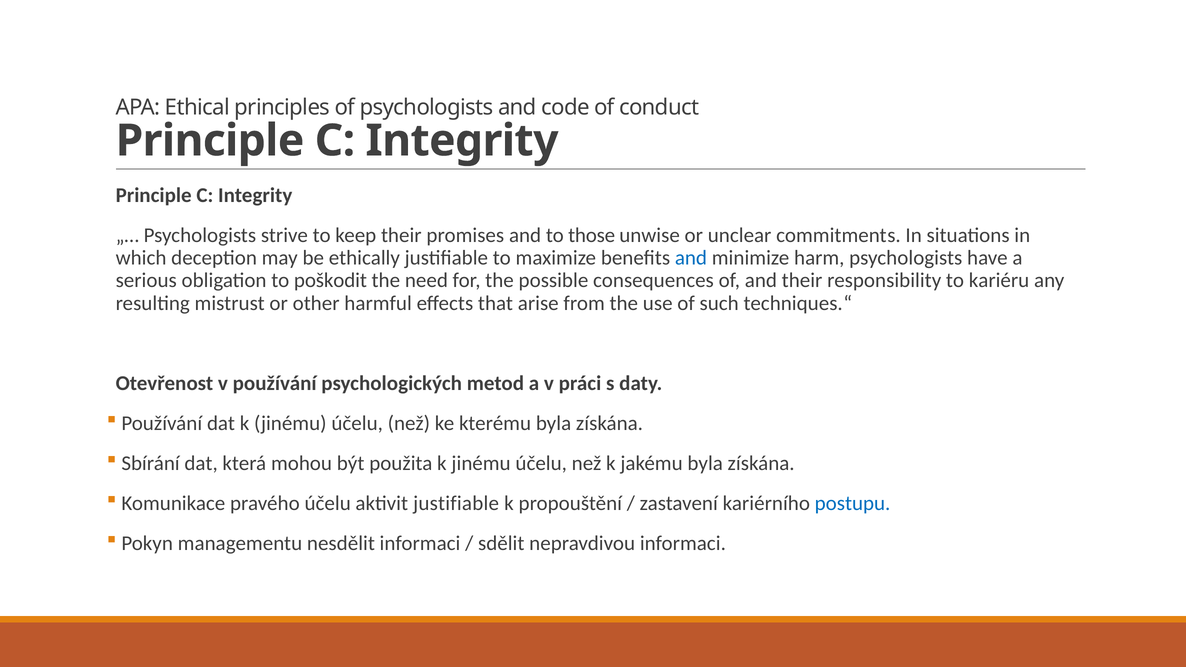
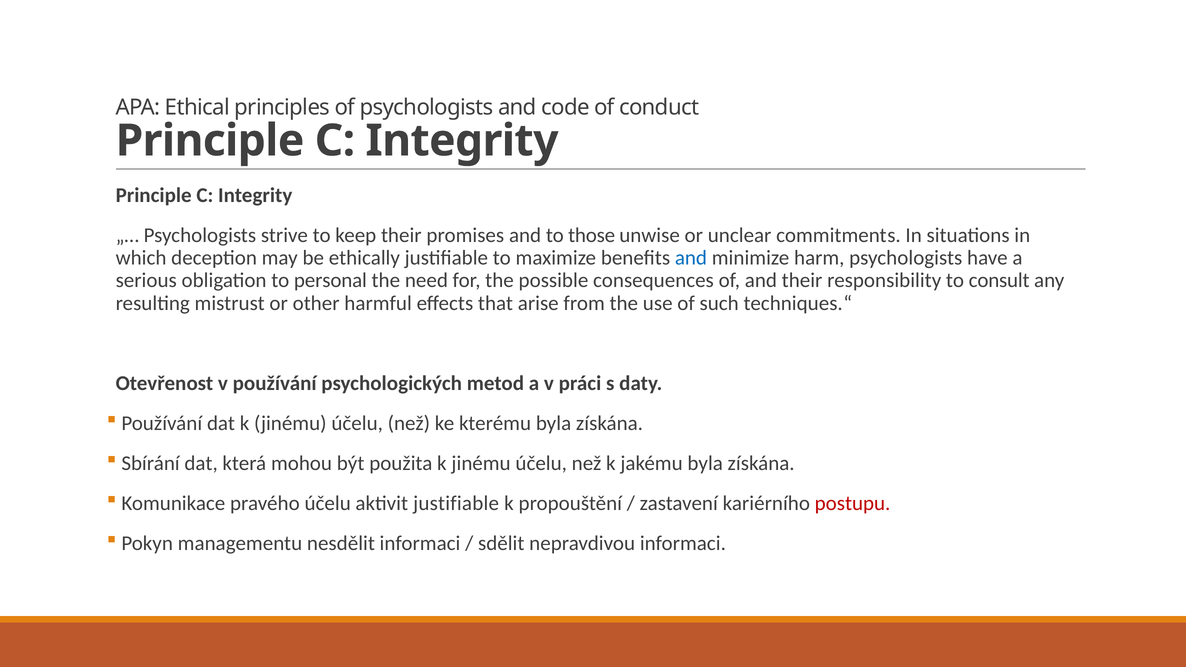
poškodit: poškodit -> personal
kariéru: kariéru -> consult
postupu colour: blue -> red
